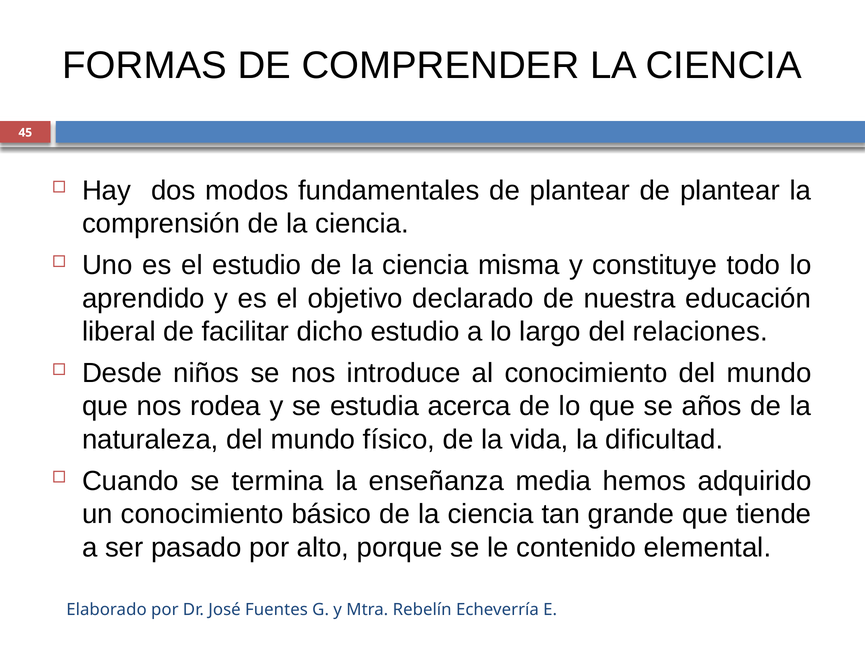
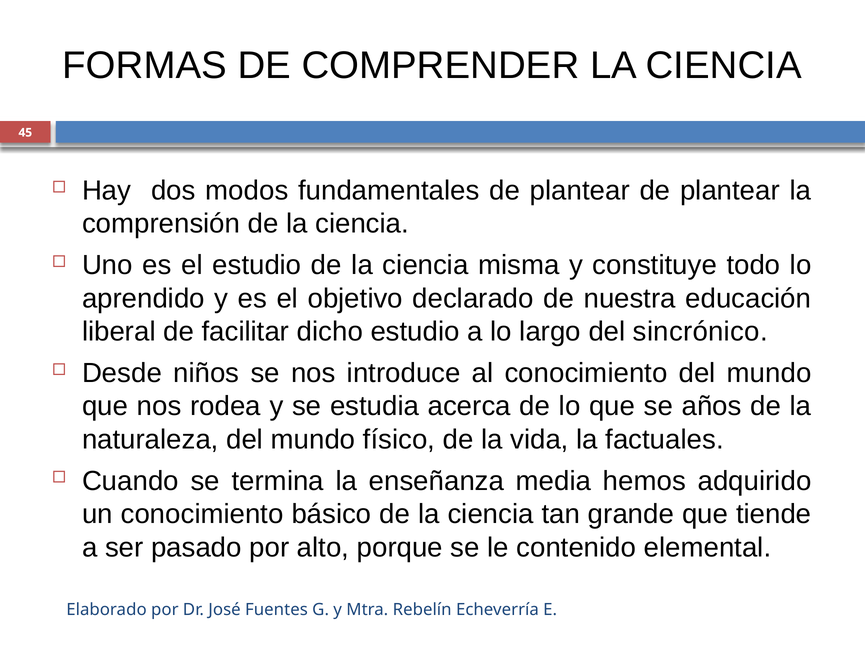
relaciones: relaciones -> sincrónico
dificultad: dificultad -> factuales
